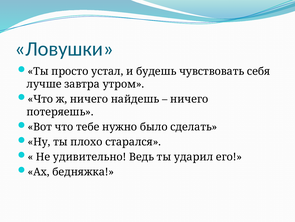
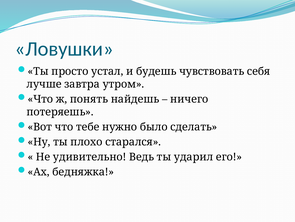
ж ничего: ничего -> понять
